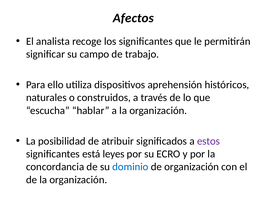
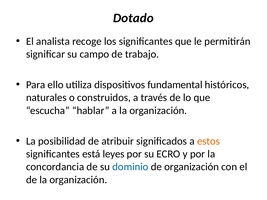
Afectos: Afectos -> Dotado
aprehensión: aprehensión -> fundamental
estos colour: purple -> orange
